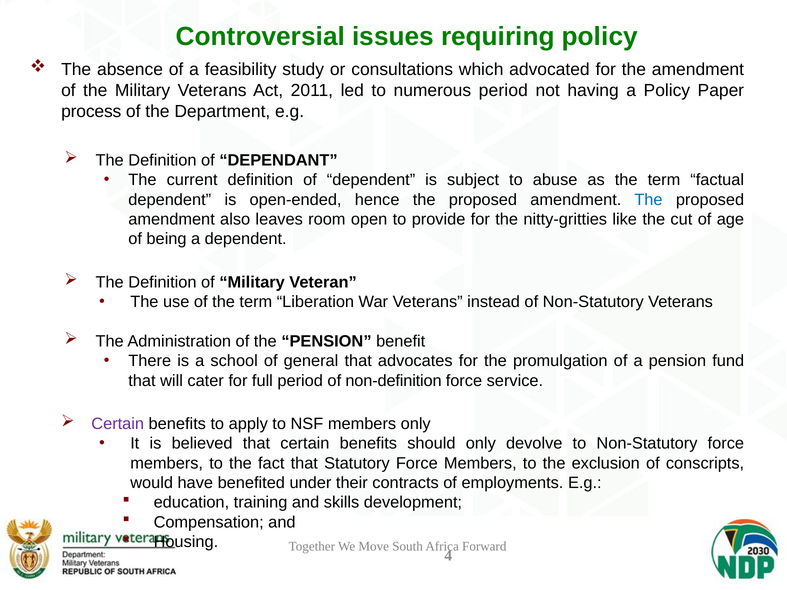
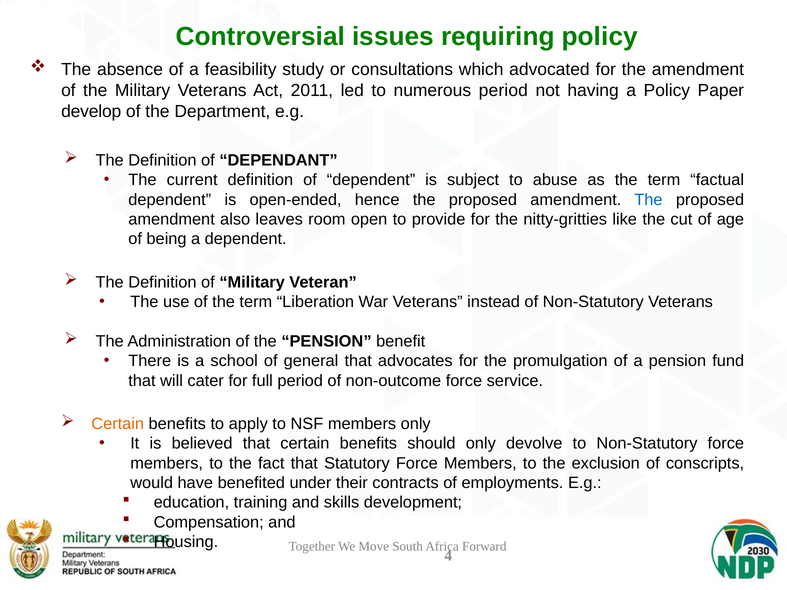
process: process -> develop
non-definition: non-definition -> non-outcome
Certain at (118, 424) colour: purple -> orange
